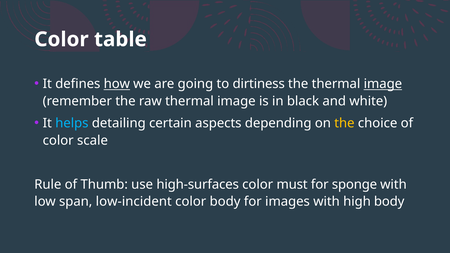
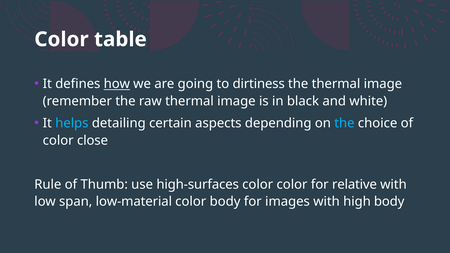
image at (383, 84) underline: present -> none
the at (344, 123) colour: yellow -> light blue
scale: scale -> close
color must: must -> color
sponge: sponge -> relative
low-incident: low-incident -> low-material
